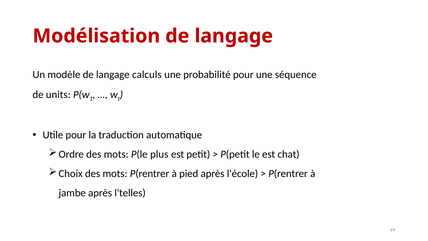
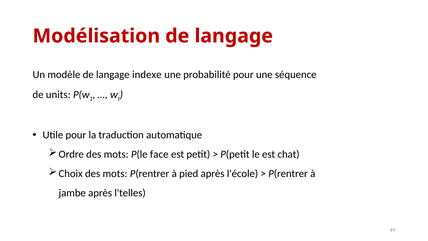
calculs: calculs -> indexe
plus: plus -> face
